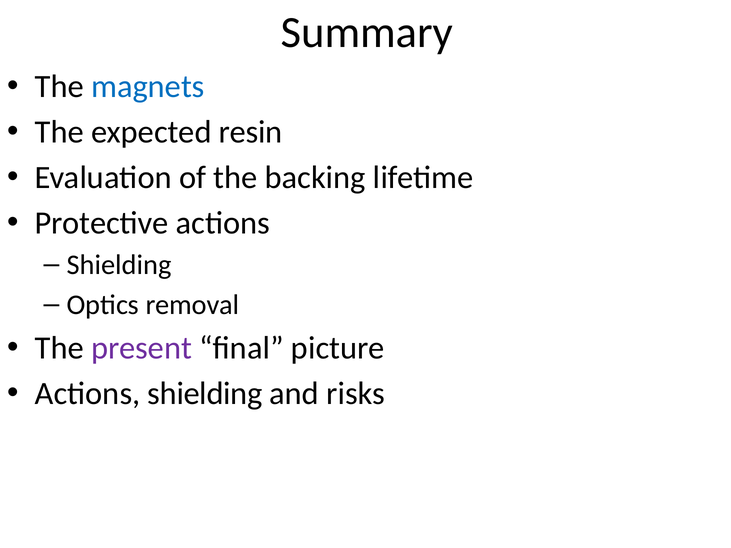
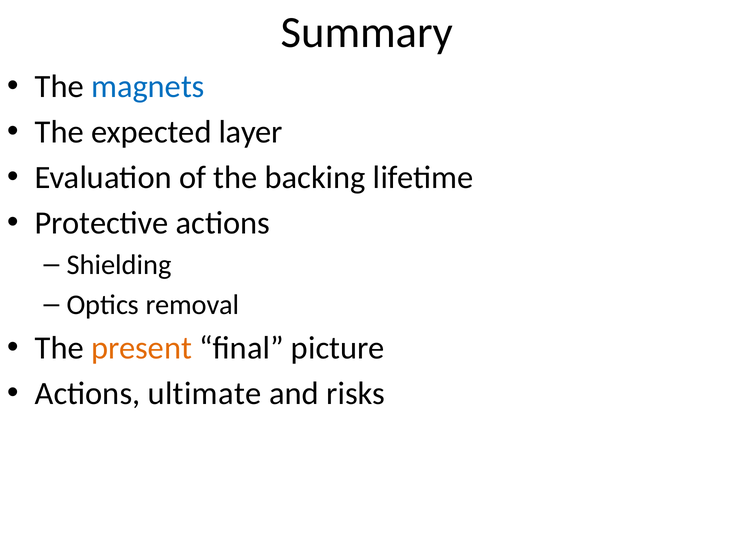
resin: resin -> layer
present colour: purple -> orange
Actions shielding: shielding -> ultimate
